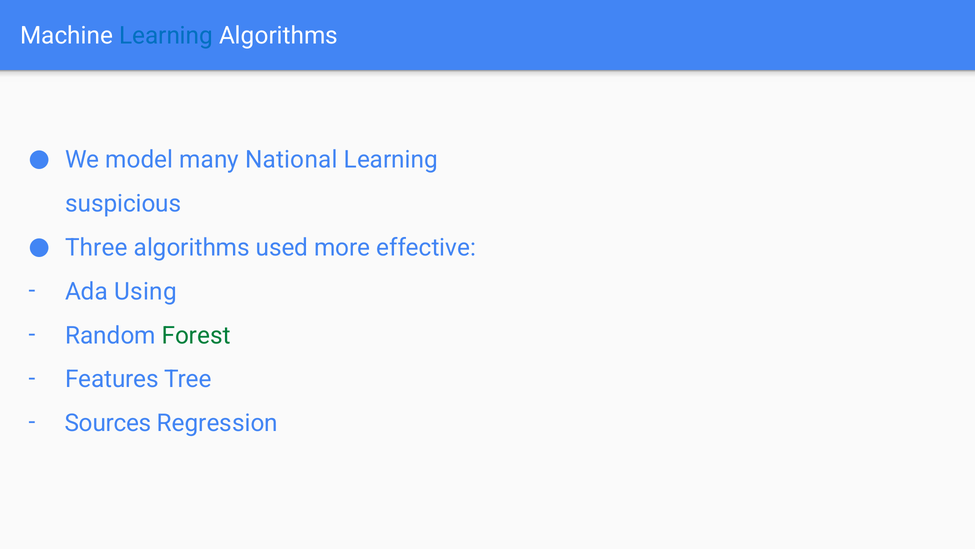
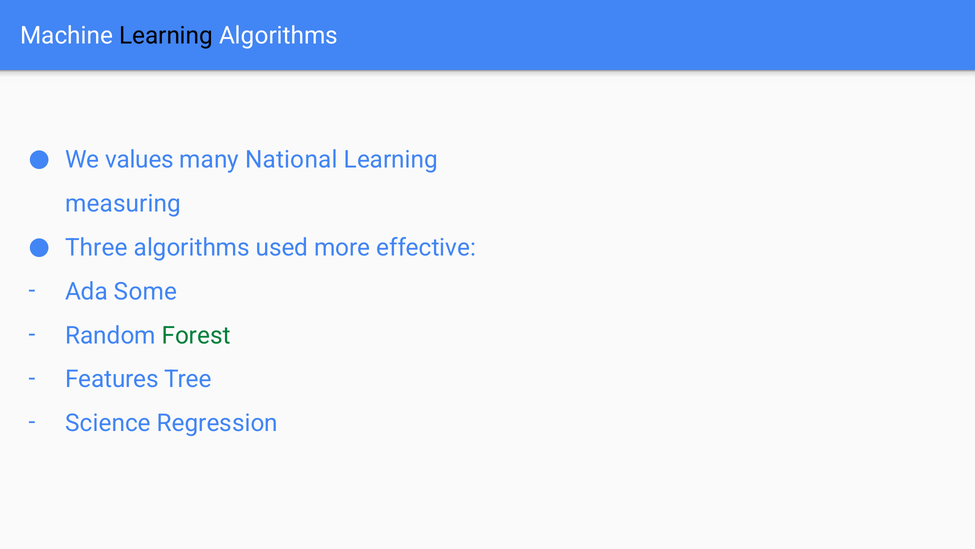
Learning at (166, 36) colour: blue -> black
model: model -> values
suspicious: suspicious -> measuring
Using: Using -> Some
Sources: Sources -> Science
